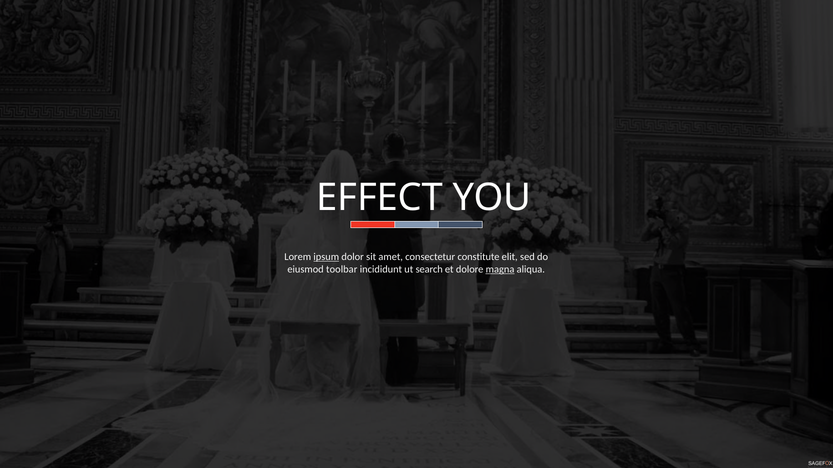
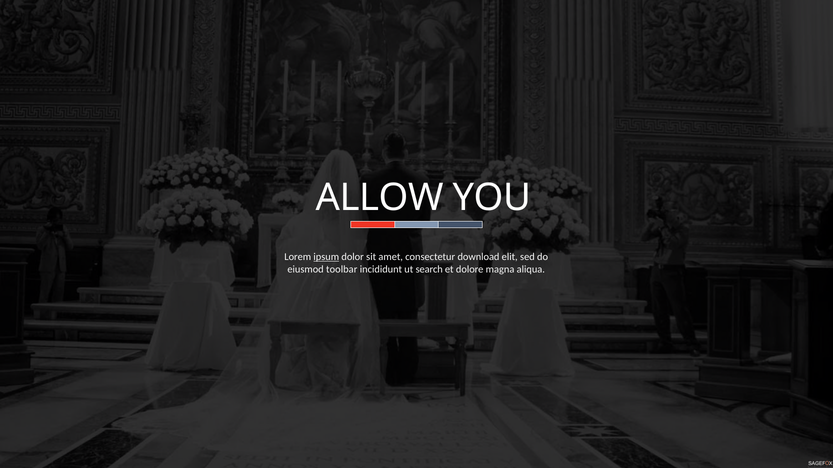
EFFECT: EFFECT -> ALLOW
constitute: constitute -> download
magna underline: present -> none
